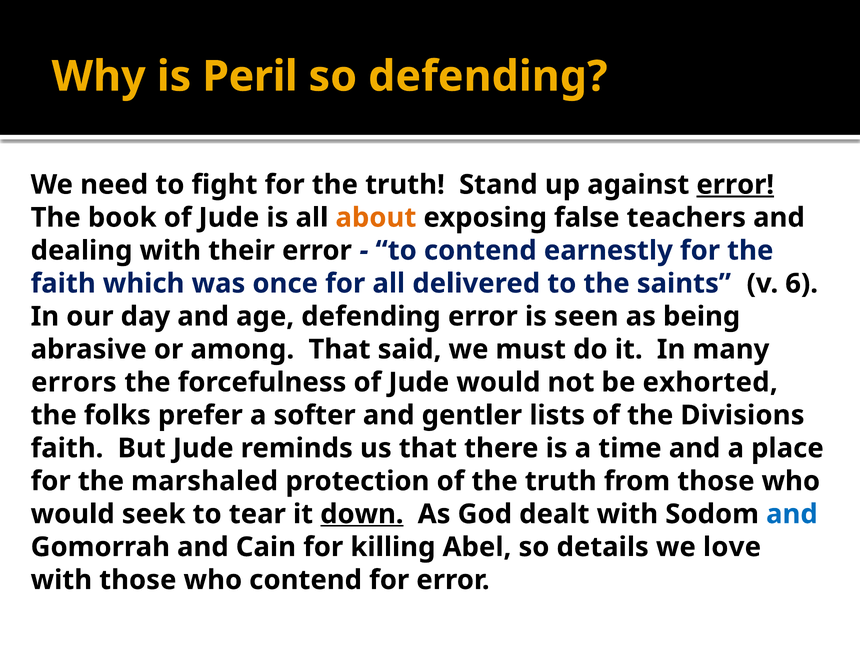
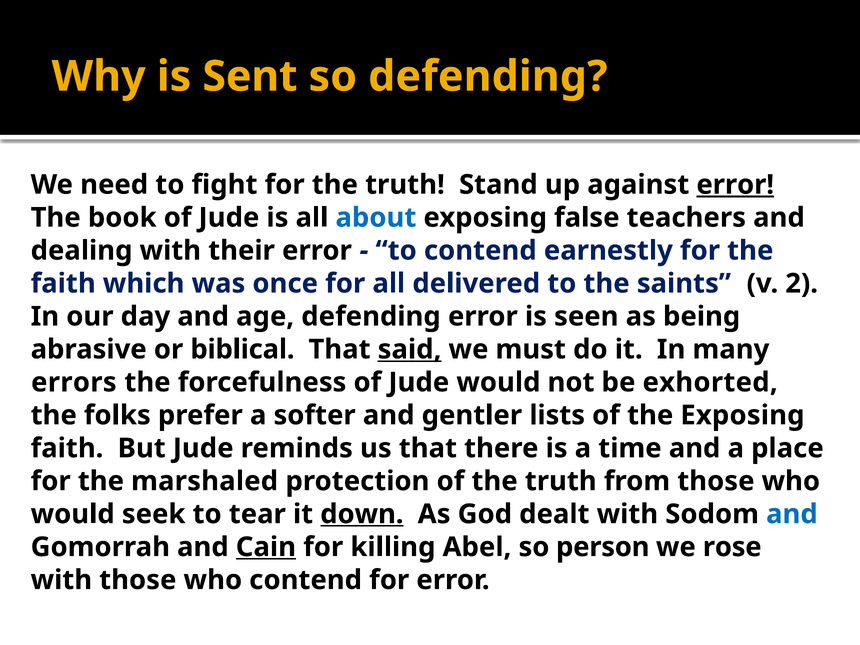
Peril: Peril -> Sent
about colour: orange -> blue
6: 6 -> 2
among: among -> biblical
said underline: none -> present
the Divisions: Divisions -> Exposing
Cain underline: none -> present
details: details -> person
love: love -> rose
